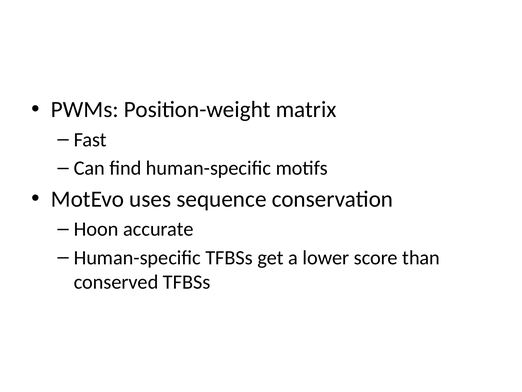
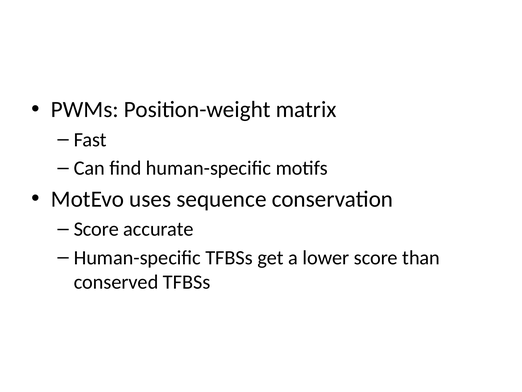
Hoon at (96, 229): Hoon -> Score
